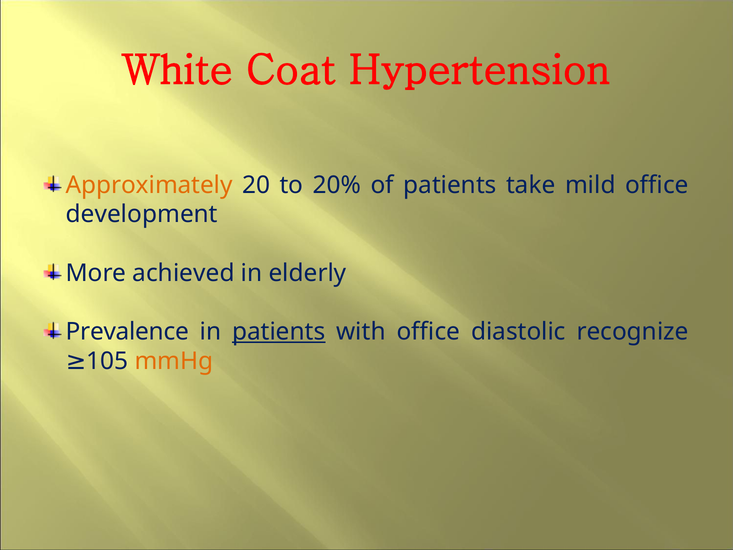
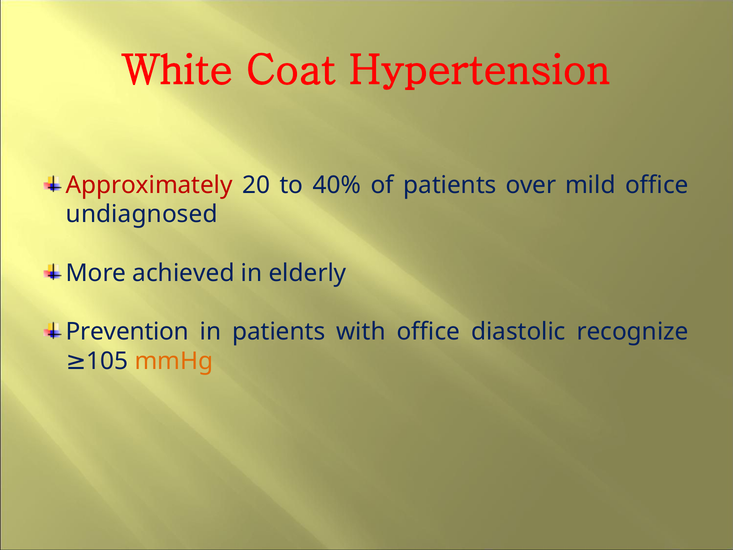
Approximately colour: orange -> red
20%: 20% -> 40%
take: take -> over
development: development -> undiagnosed
Prevalence: Prevalence -> Prevention
patients at (279, 332) underline: present -> none
